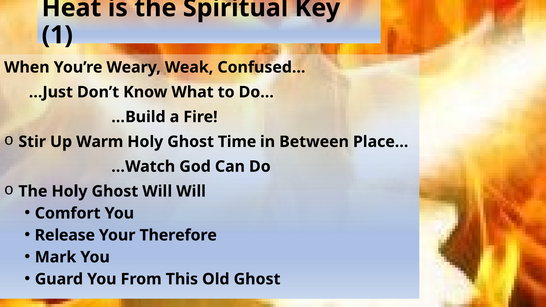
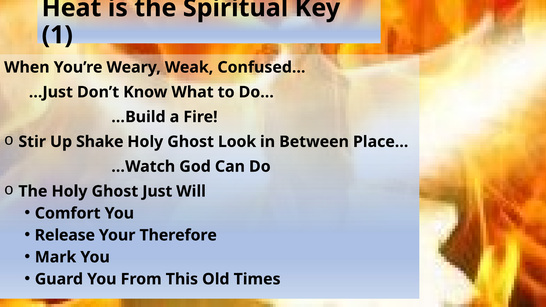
Warm: Warm -> Shake
Time: Time -> Look
Ghost Will: Will -> Just
Old Ghost: Ghost -> Times
